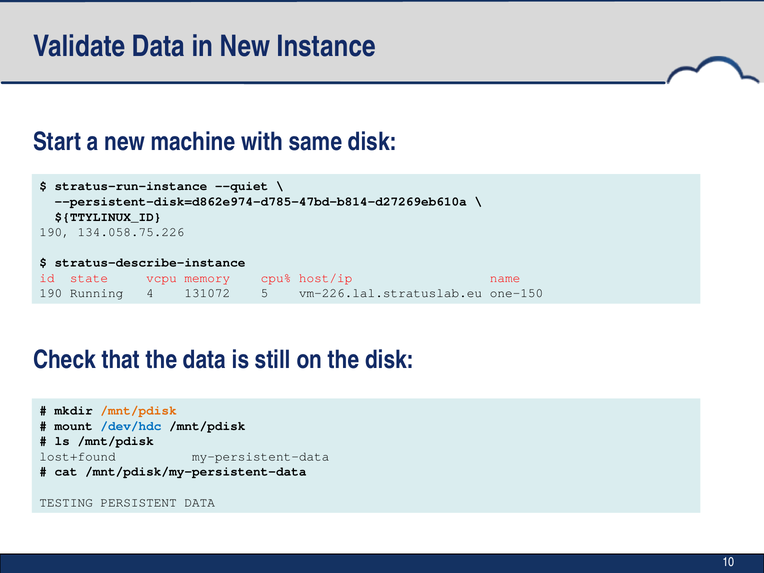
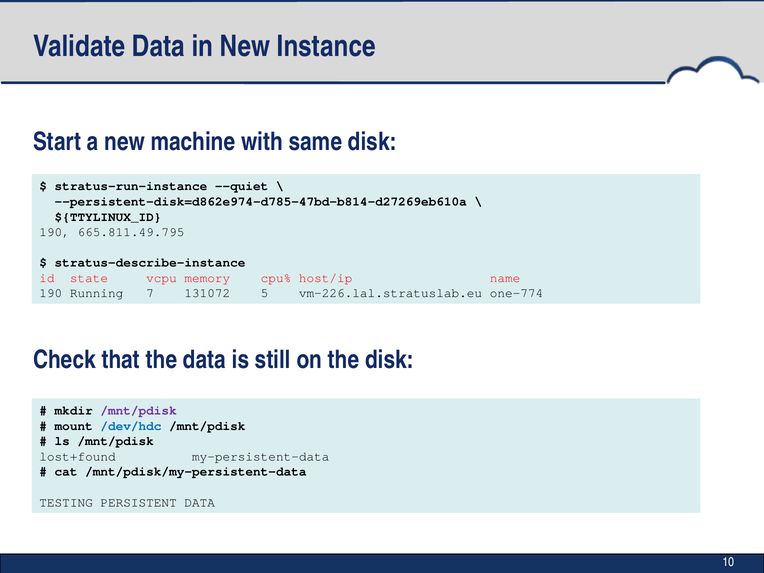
134.058.75.226: 134.058.75.226 -> 665.811.49.795
4: 4 -> 7
one-150: one-150 -> one-774
/mnt/pdisk at (139, 411) colour: orange -> purple
